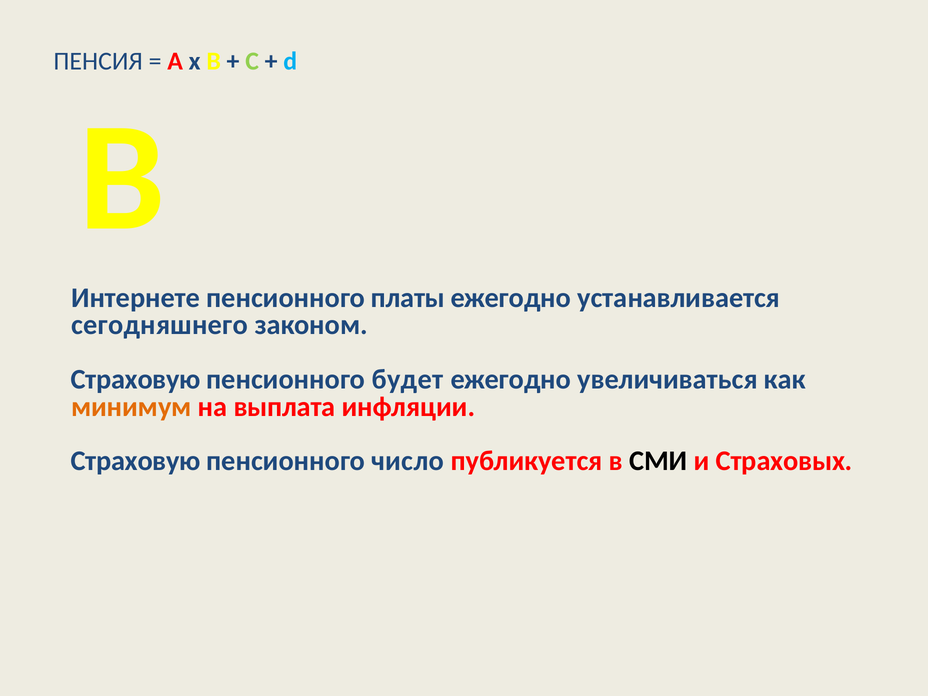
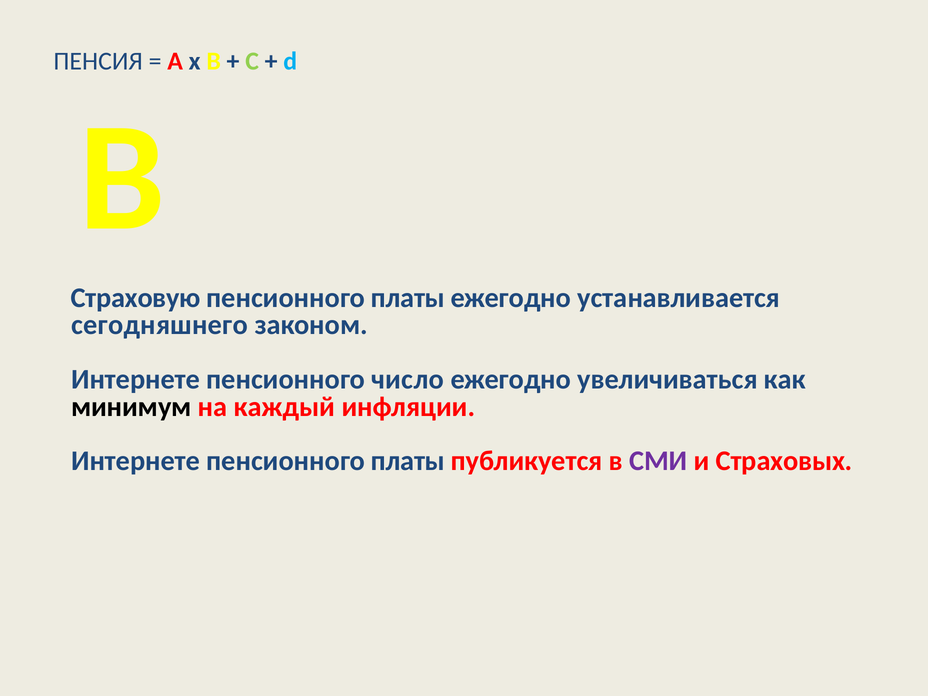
Интернете: Интернете -> Страховую
Страховую at (136, 379): Страховую -> Интернете
будет: будет -> число
минимум colour: orange -> black
выплата: выплата -> каждый
Страховую at (136, 461): Страховую -> Интернете
число at (408, 461): число -> платы
СМИ colour: black -> purple
